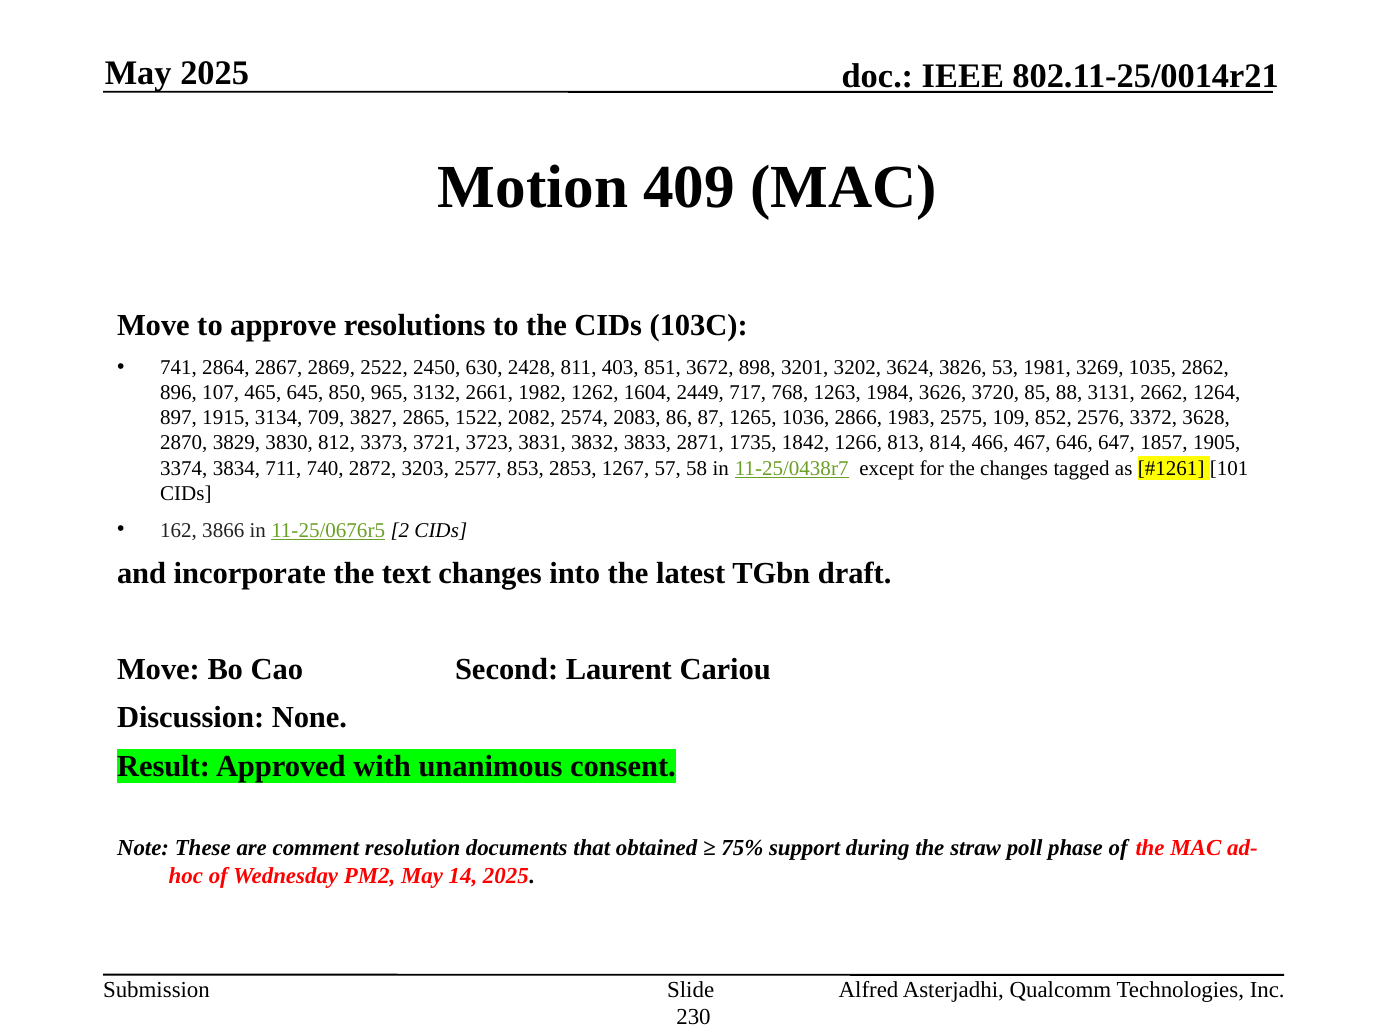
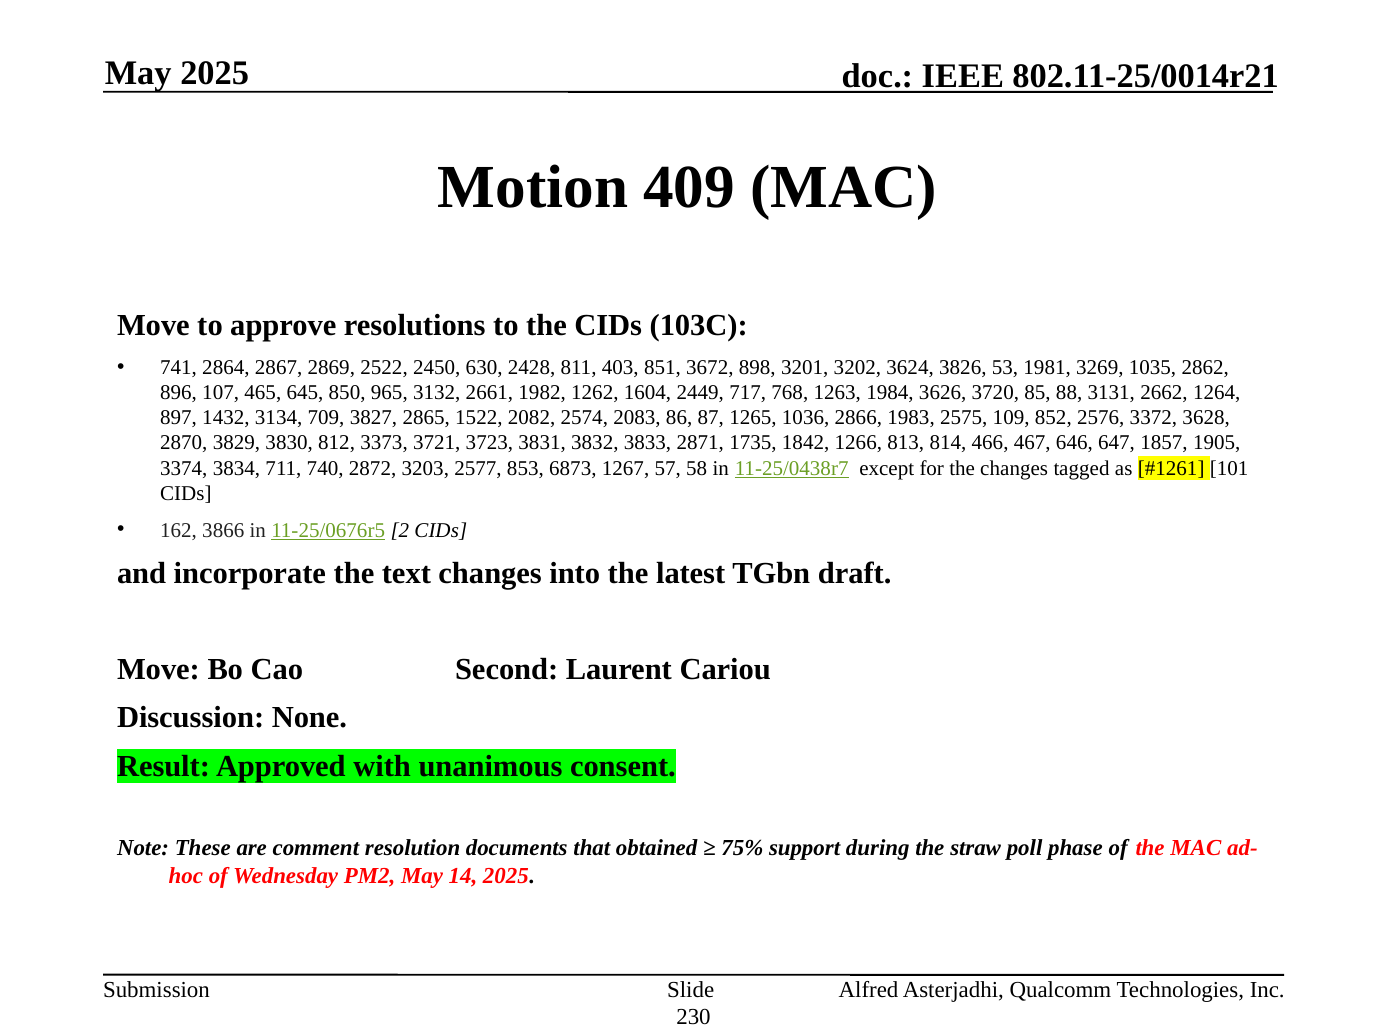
1915: 1915 -> 1432
2853: 2853 -> 6873
